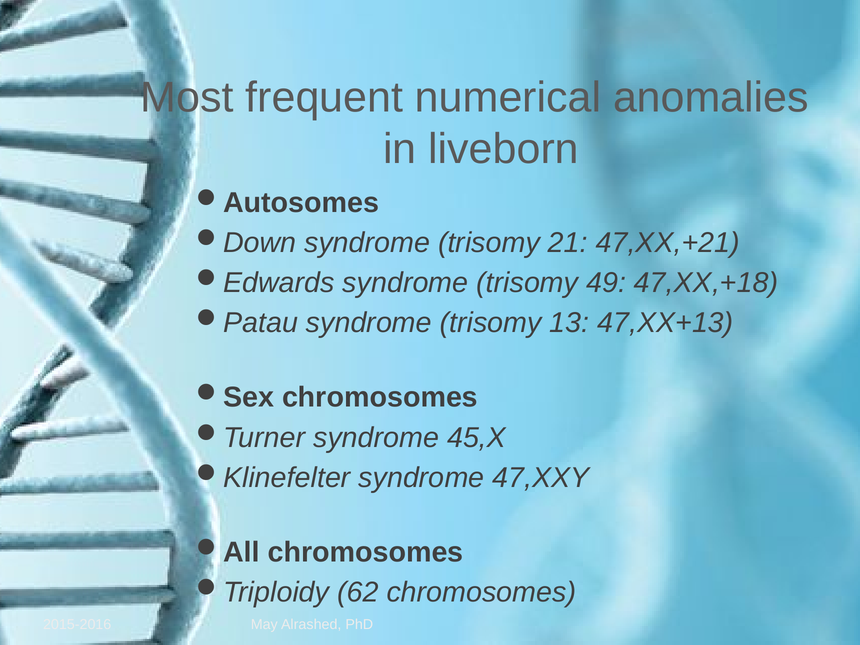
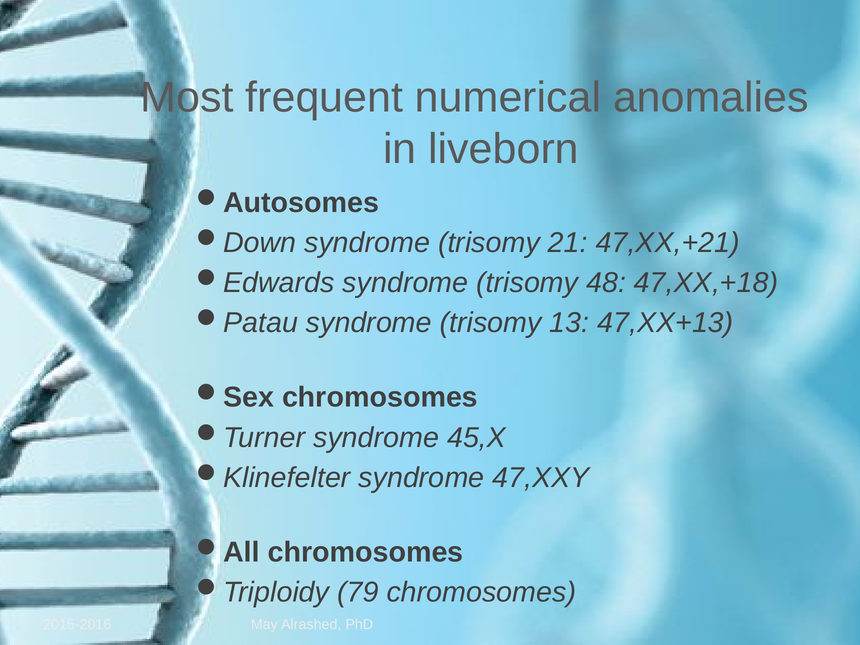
49: 49 -> 48
62: 62 -> 79
